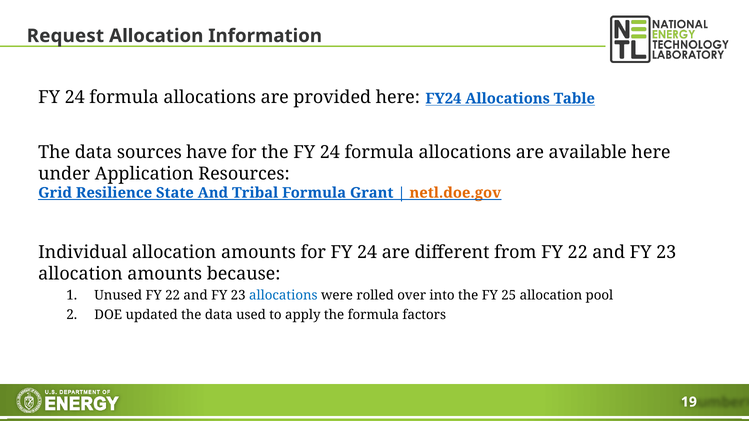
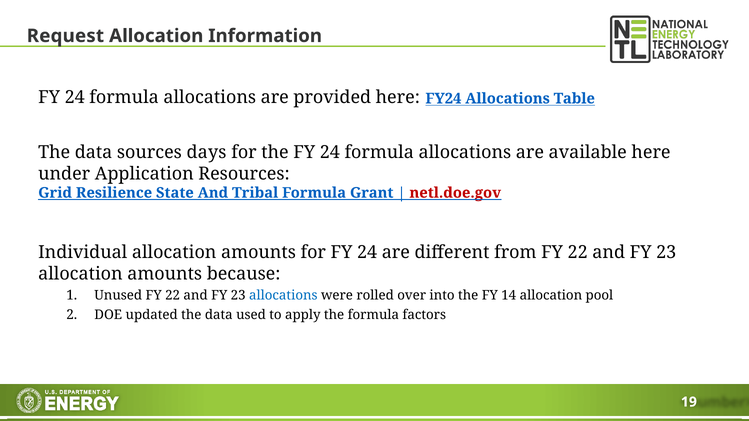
have: have -> days
netl.doe.gov colour: orange -> red
25: 25 -> 14
